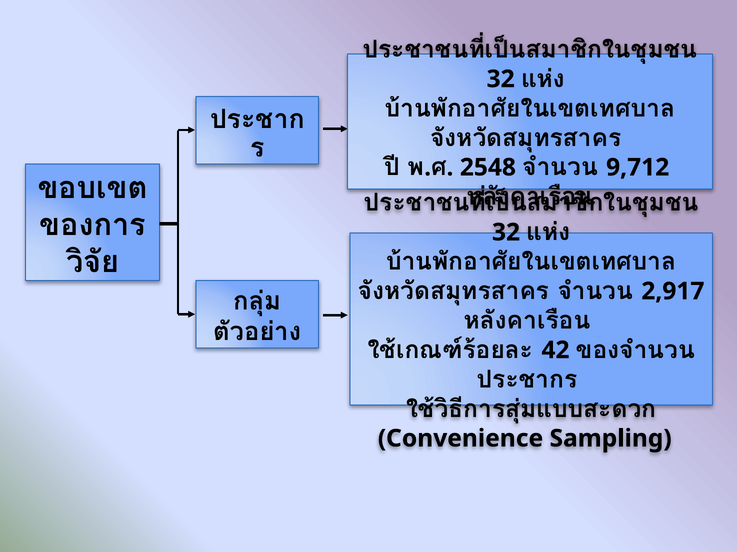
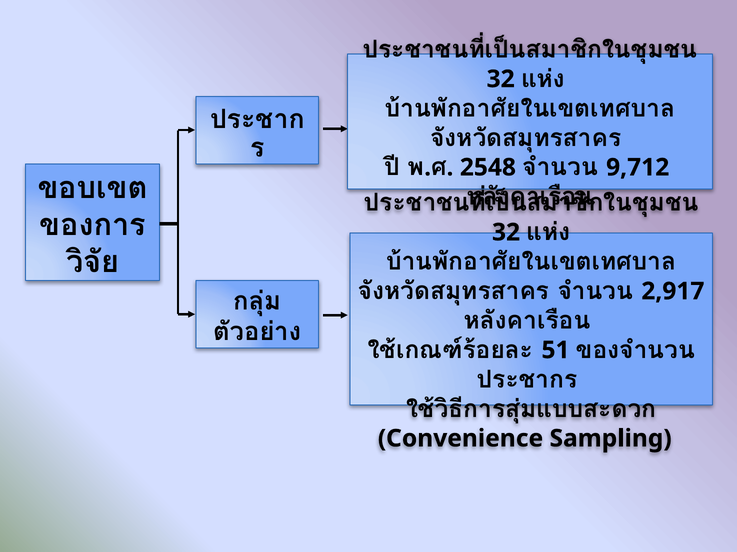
42: 42 -> 51
